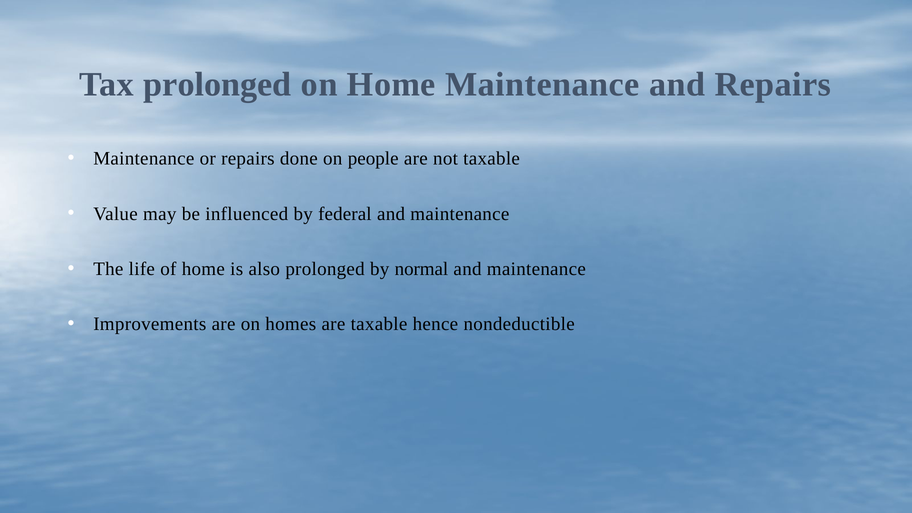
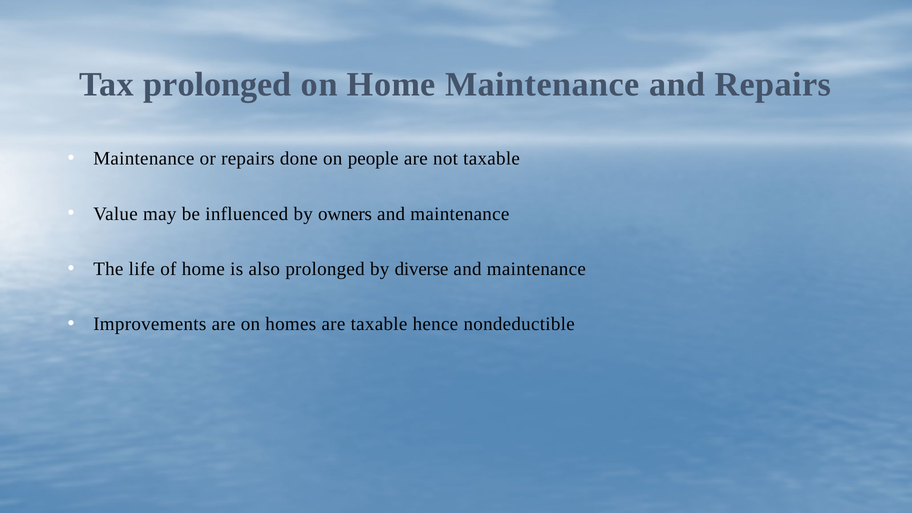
federal: federal -> owners
normal: normal -> diverse
